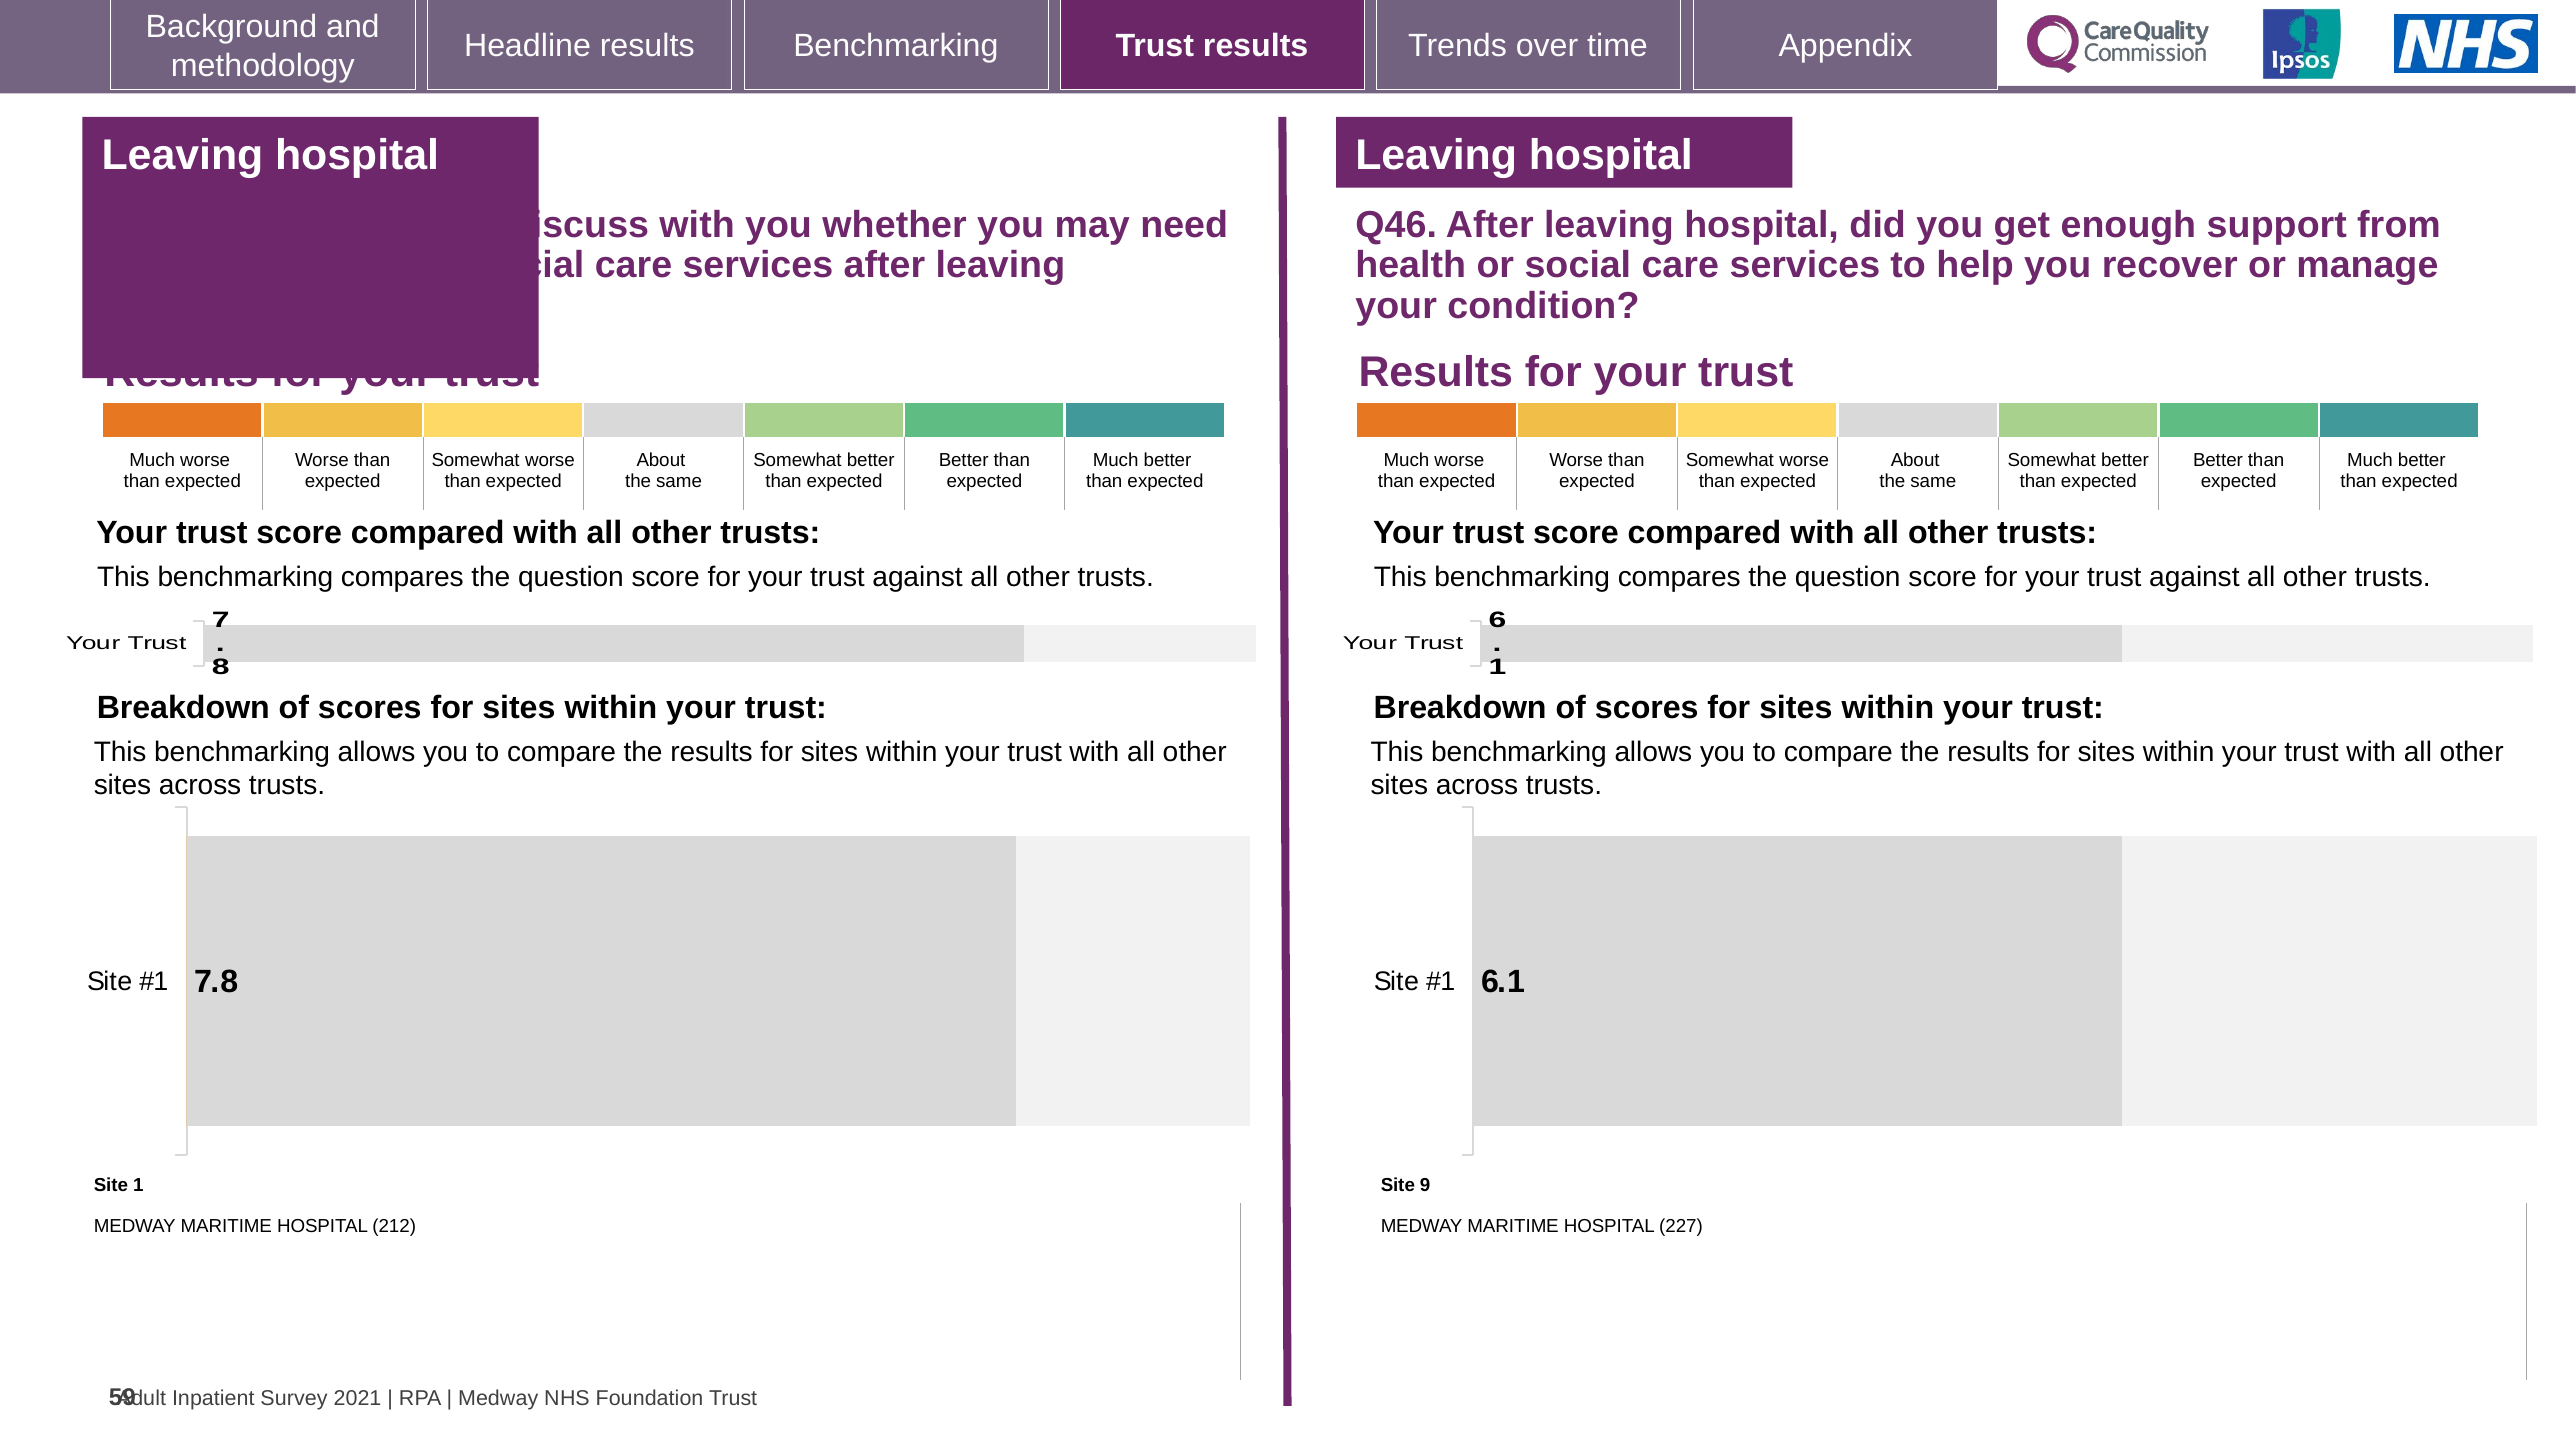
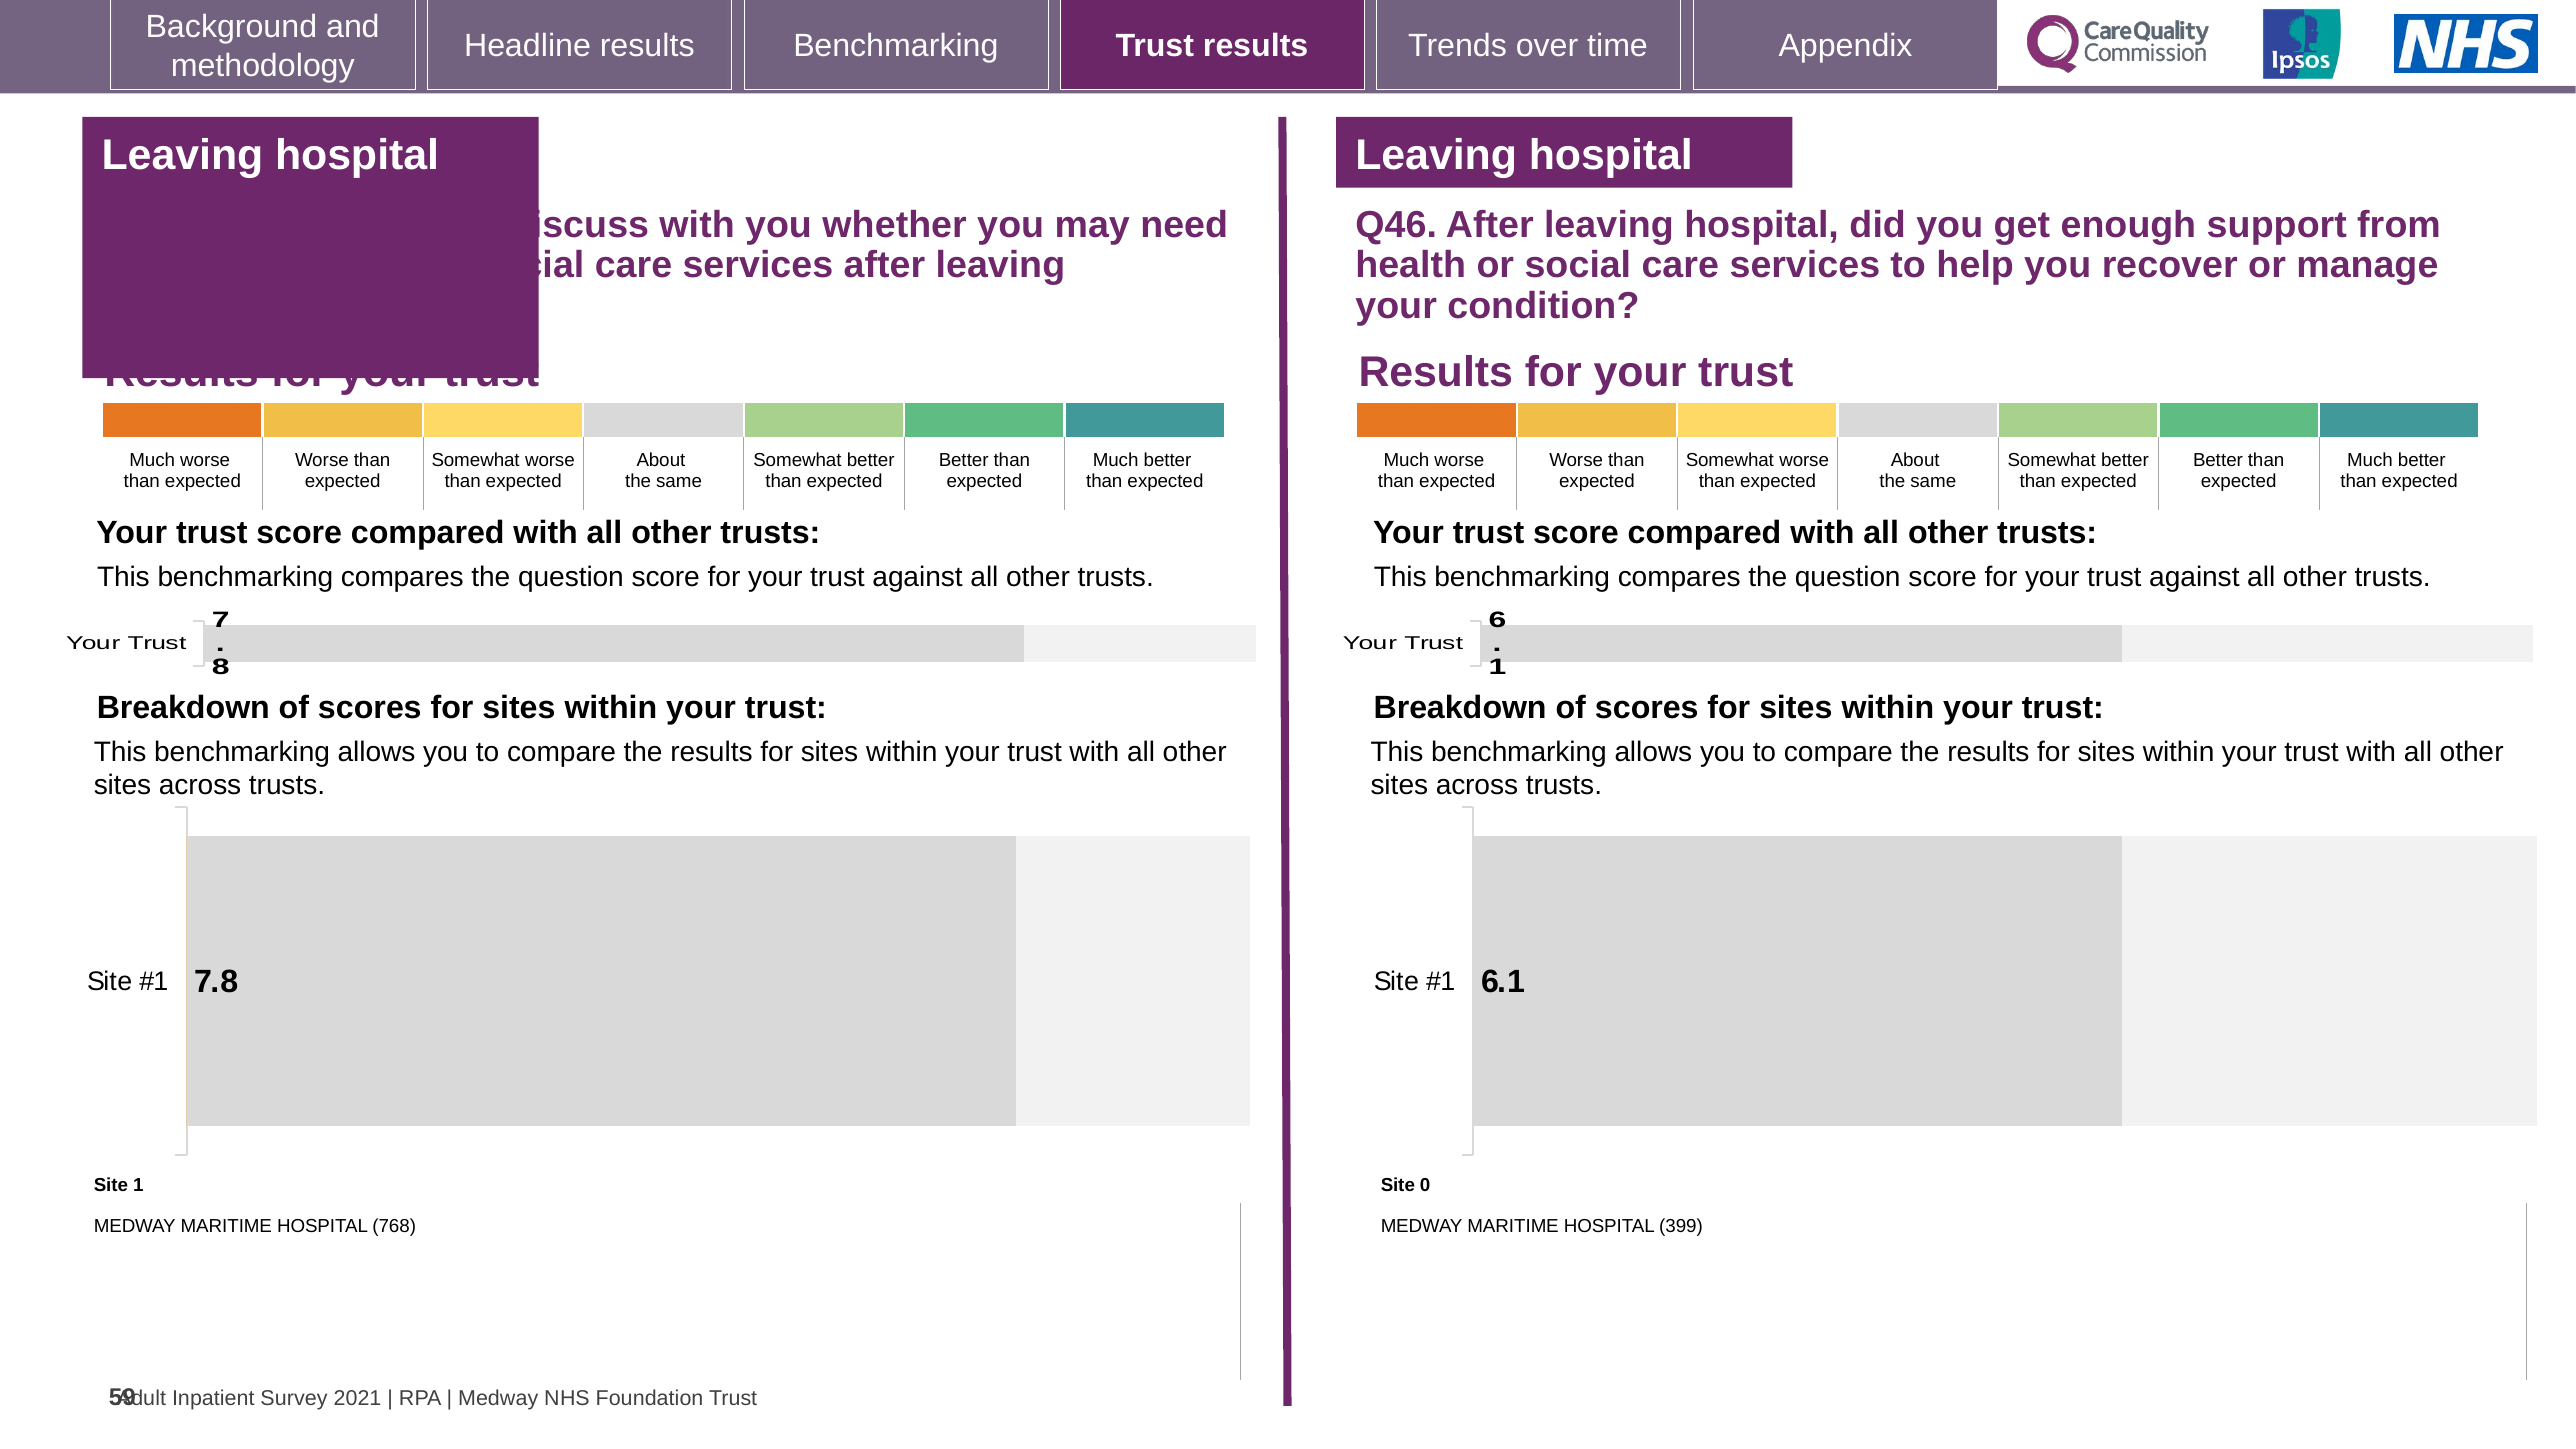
9: 9 -> 0
212: 212 -> 768
227: 227 -> 399
